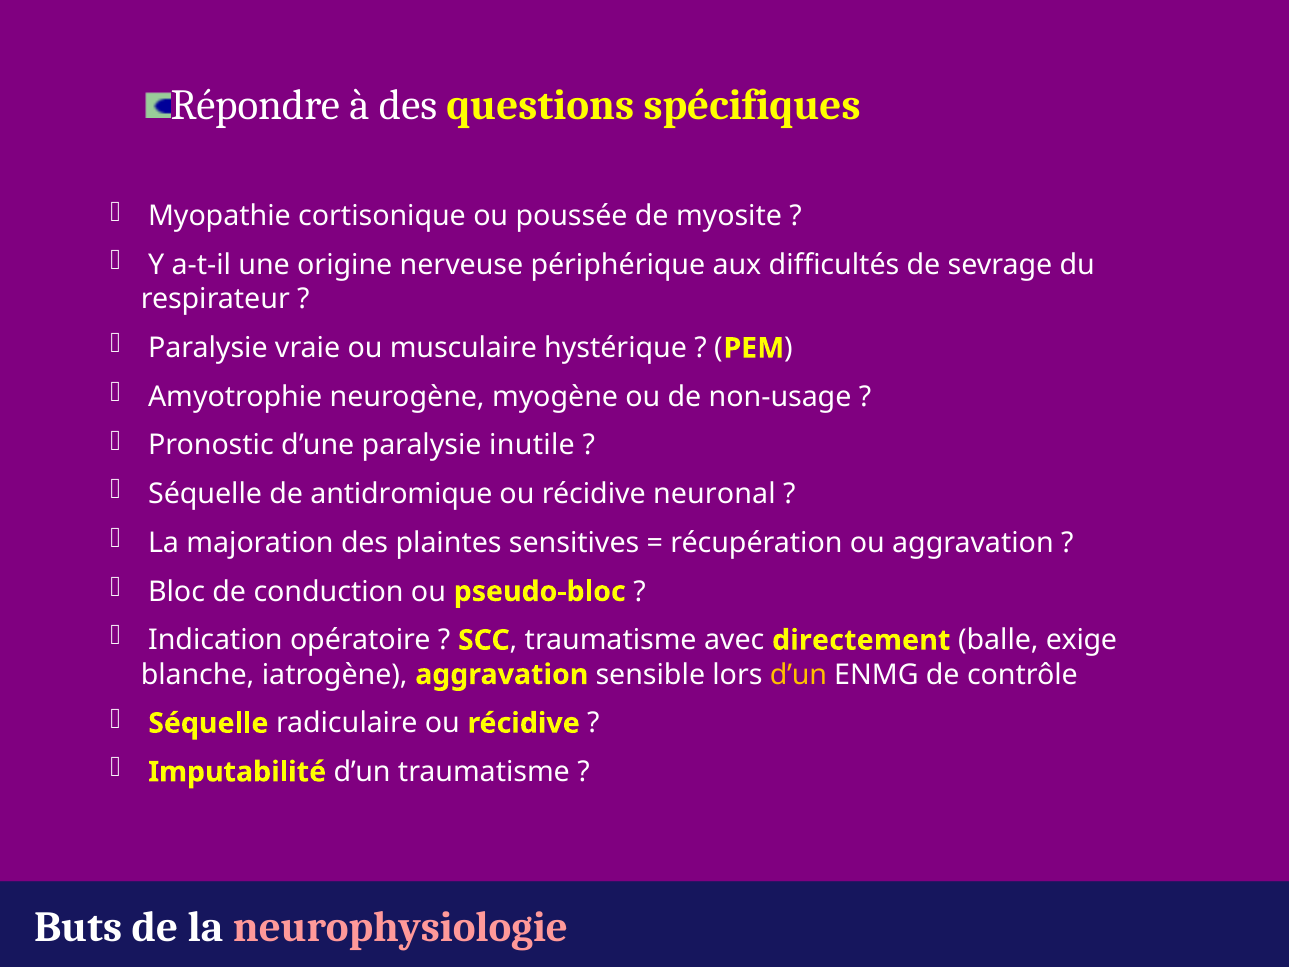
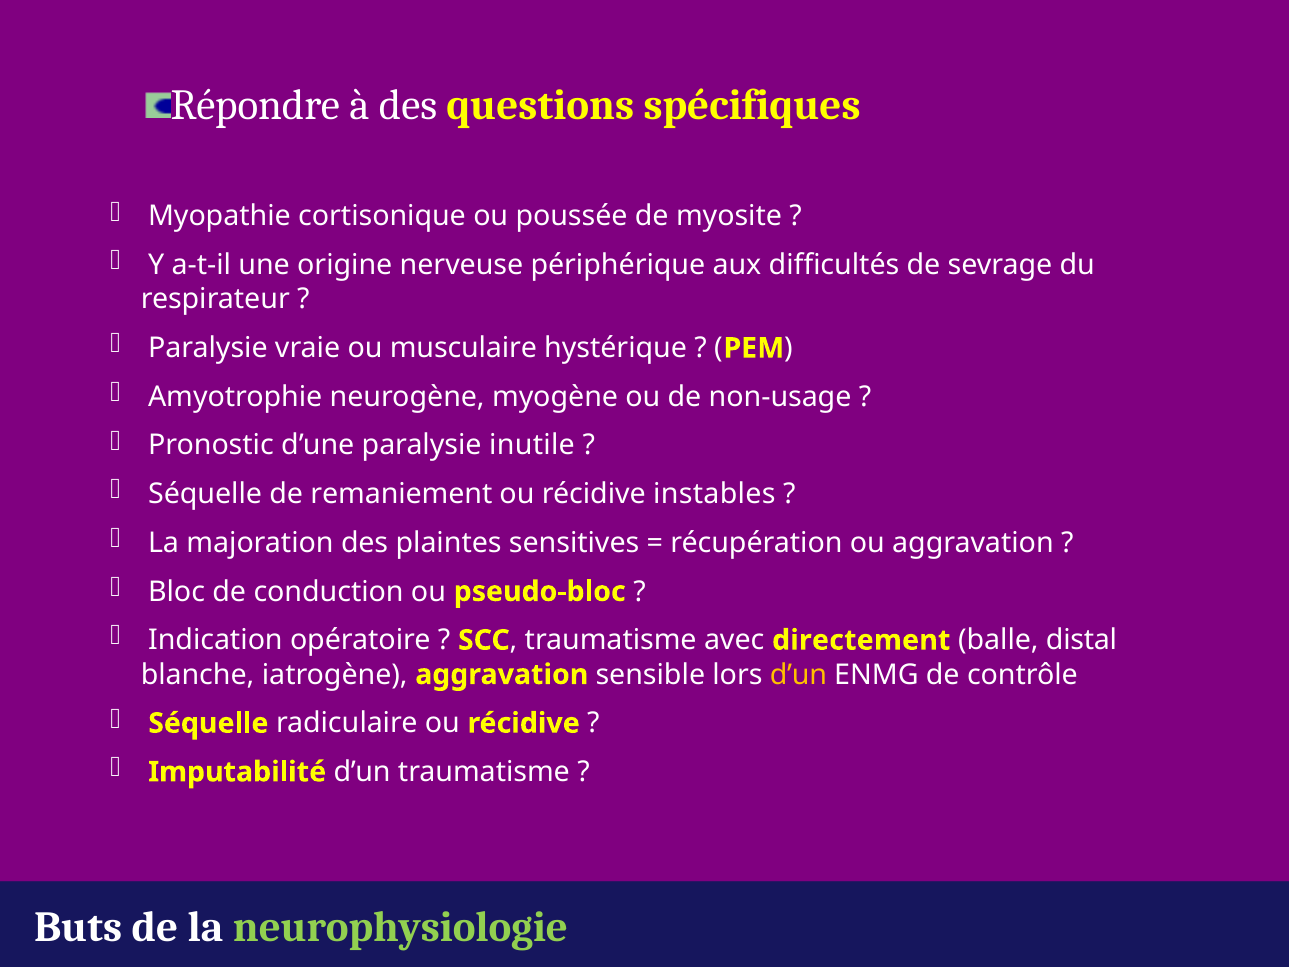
antidromique: antidromique -> remaniement
neuronal: neuronal -> instables
exige: exige -> distal
neurophysiologie colour: pink -> light green
